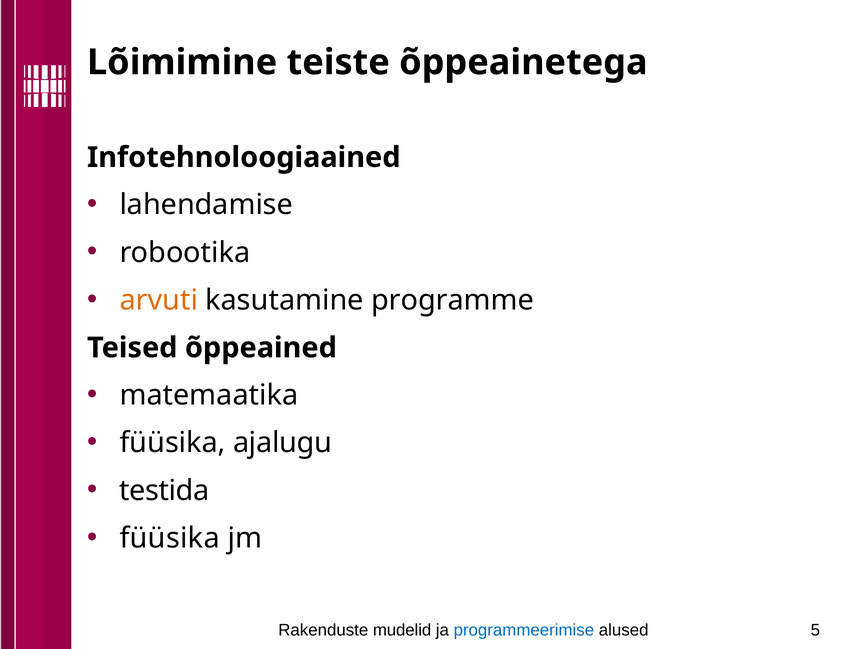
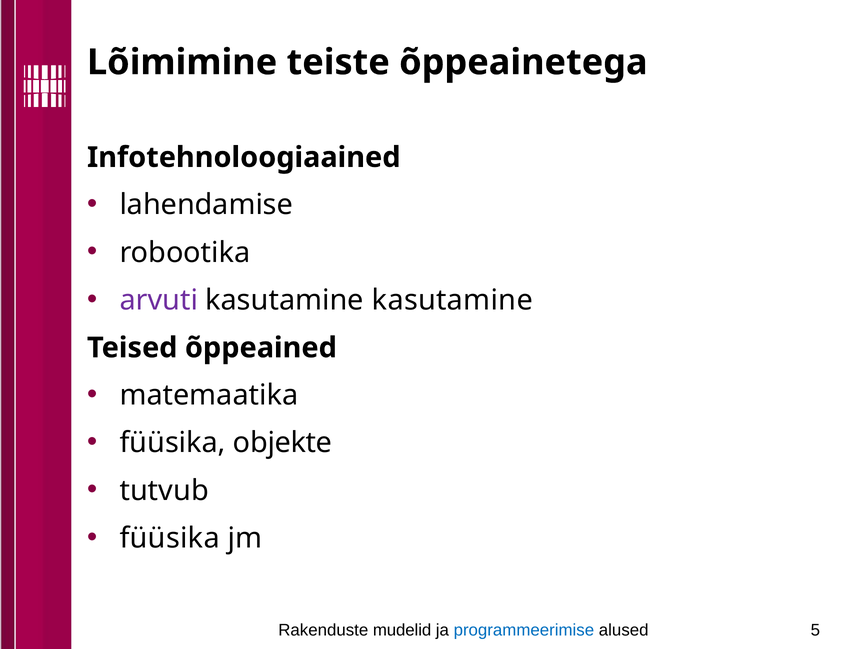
arvuti colour: orange -> purple
kasutamine programme: programme -> kasutamine
ajalugu: ajalugu -> objekte
testida: testida -> tutvub
